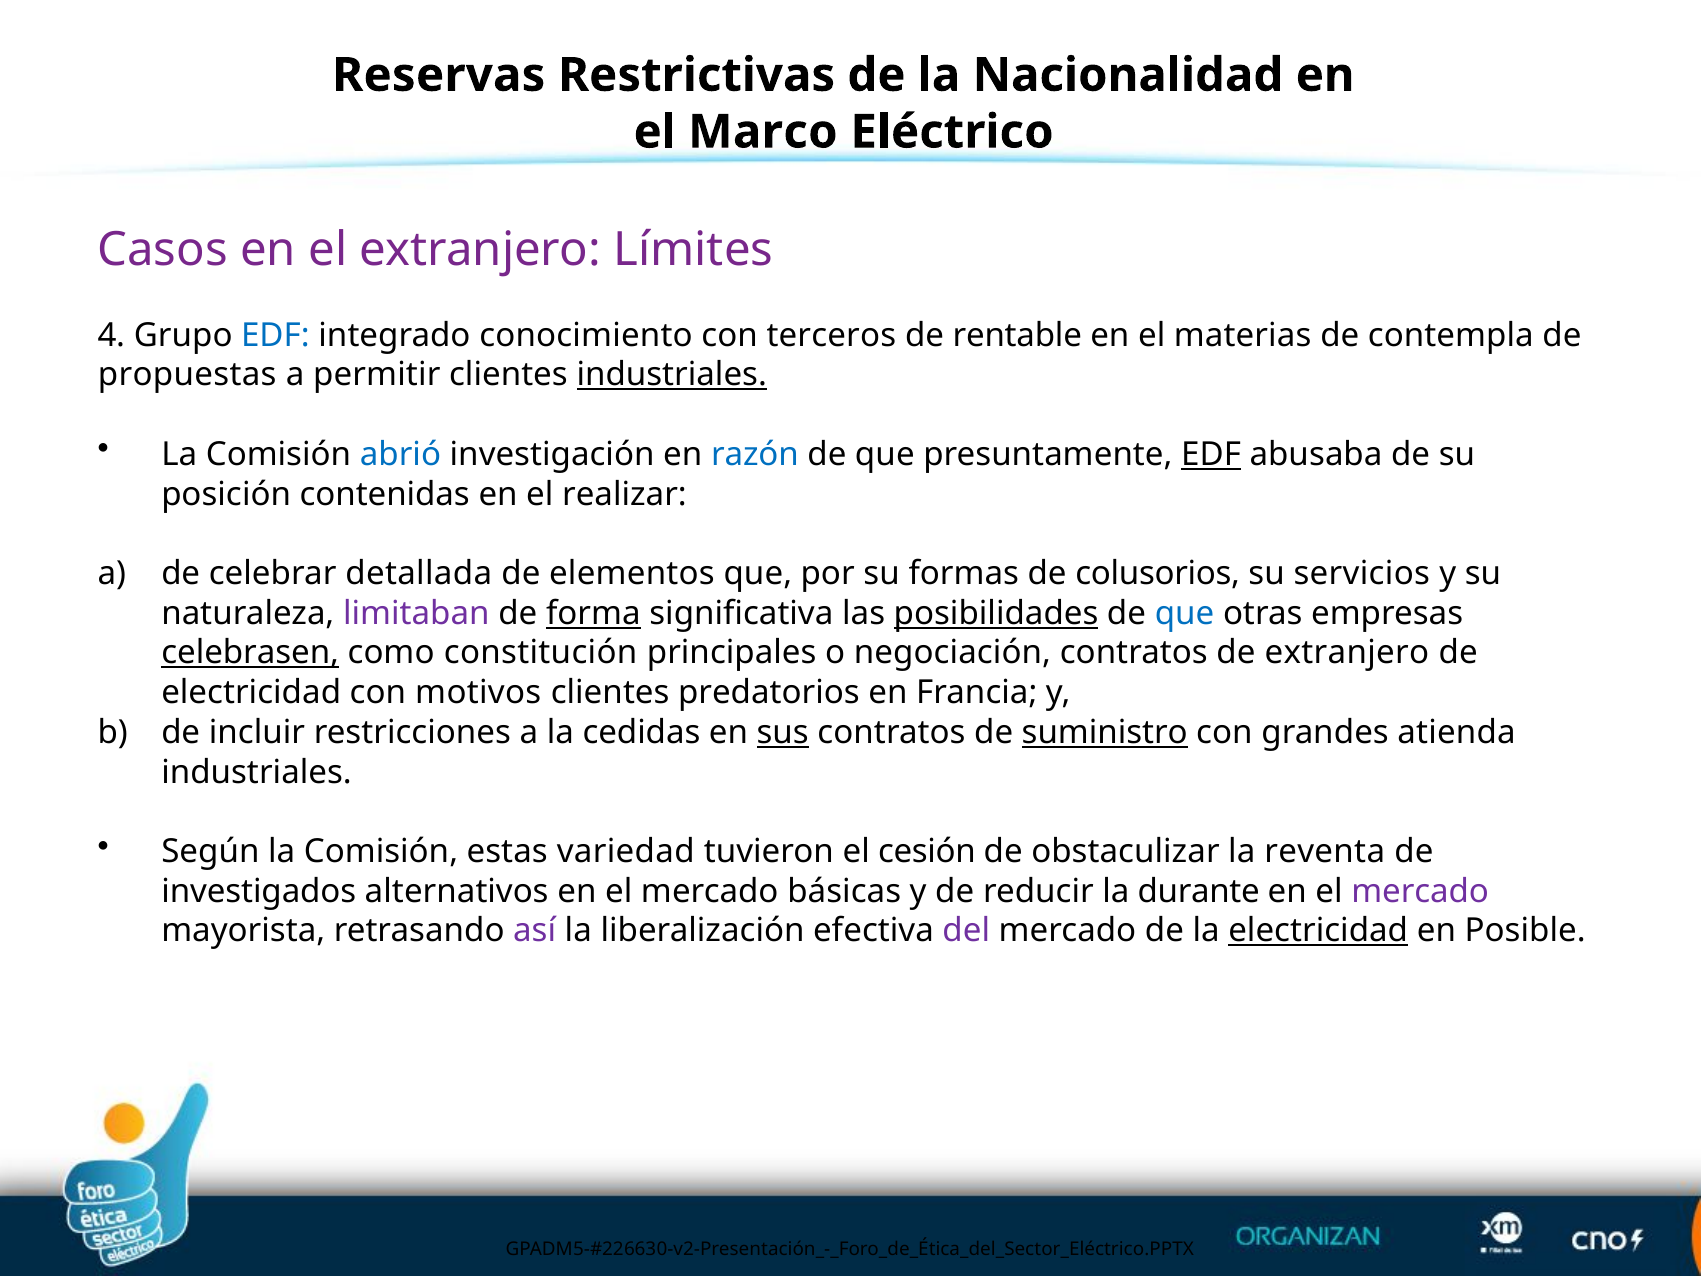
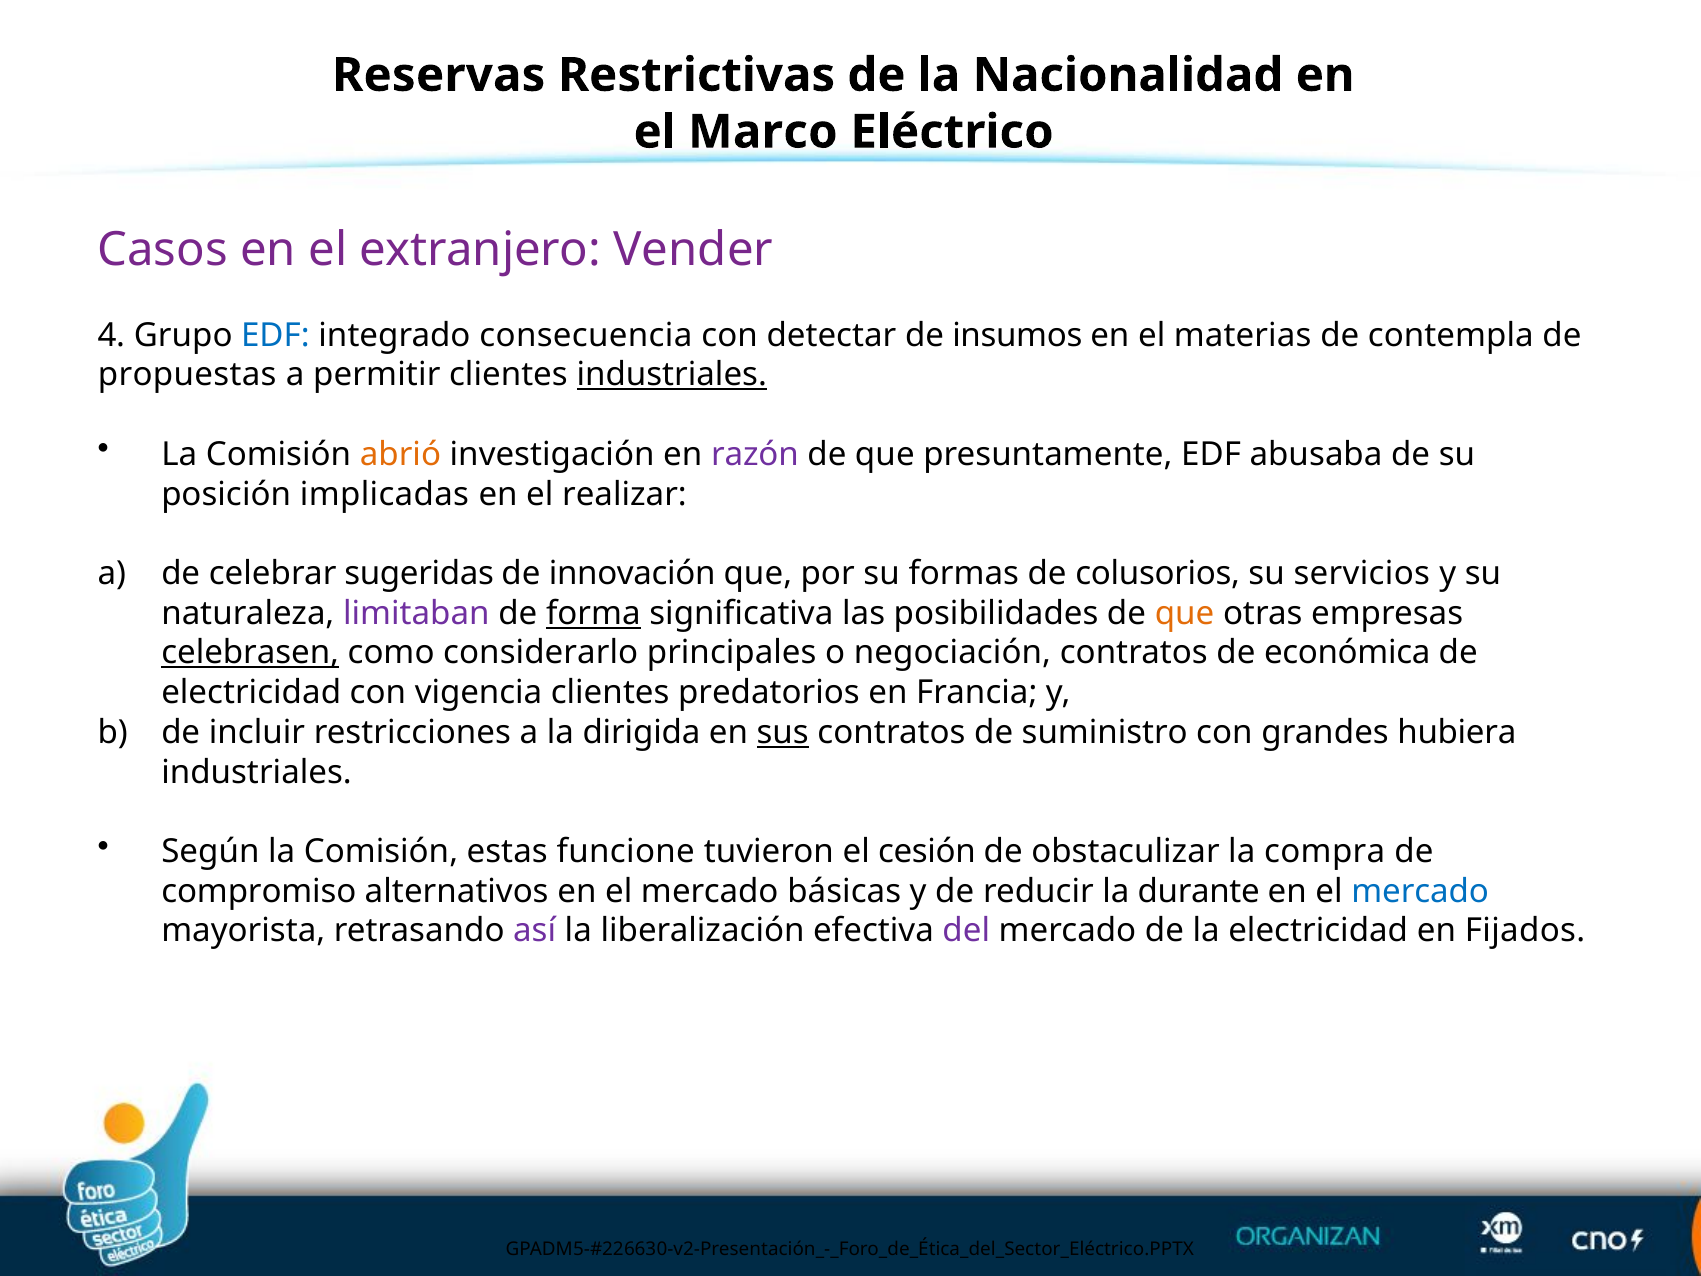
Límites: Límites -> Vender
conocimiento: conocimiento -> consecuencia
terceros: terceros -> detectar
rentable: rentable -> insumos
abrió colour: blue -> orange
razón colour: blue -> purple
EDF at (1211, 454) underline: present -> none
contenidas: contenidas -> implicadas
detallada: detallada -> sugeridas
elementos: elementos -> innovación
posibilidades underline: present -> none
que at (1184, 613) colour: blue -> orange
constitución: constitución -> considerarlo
de extranjero: extranjero -> económica
motivos: motivos -> vigencia
cedidas: cedidas -> dirigida
suministro underline: present -> none
atienda: atienda -> hubiera
variedad: variedad -> funcione
reventa: reventa -> compra
investigados: investigados -> compromiso
mercado at (1420, 891) colour: purple -> blue
electricidad at (1318, 931) underline: present -> none
Posible: Posible -> Fijados
